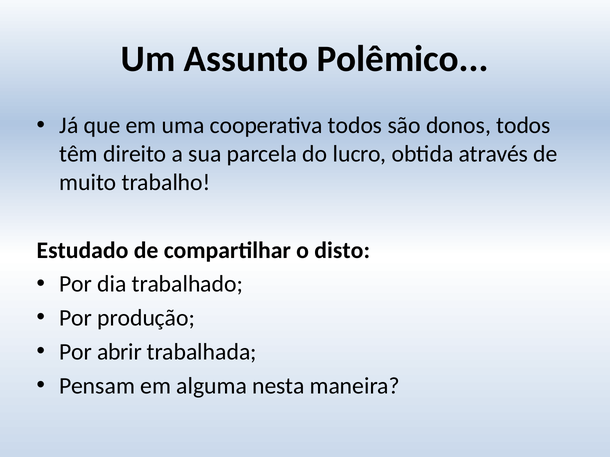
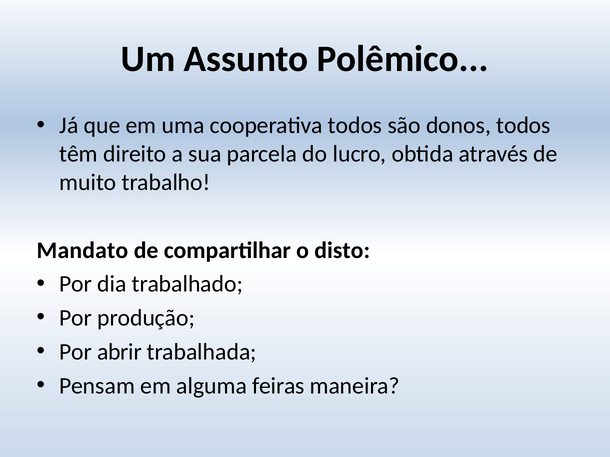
Estudado: Estudado -> Mandato
nesta: nesta -> feiras
